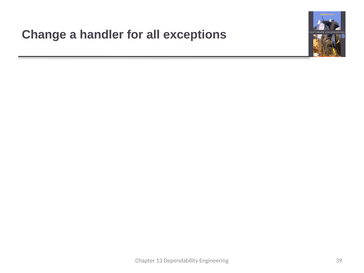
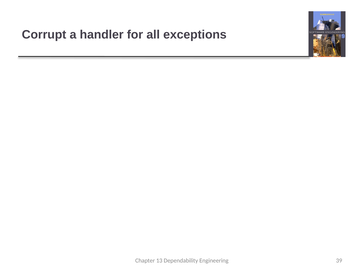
Change: Change -> Corrupt
